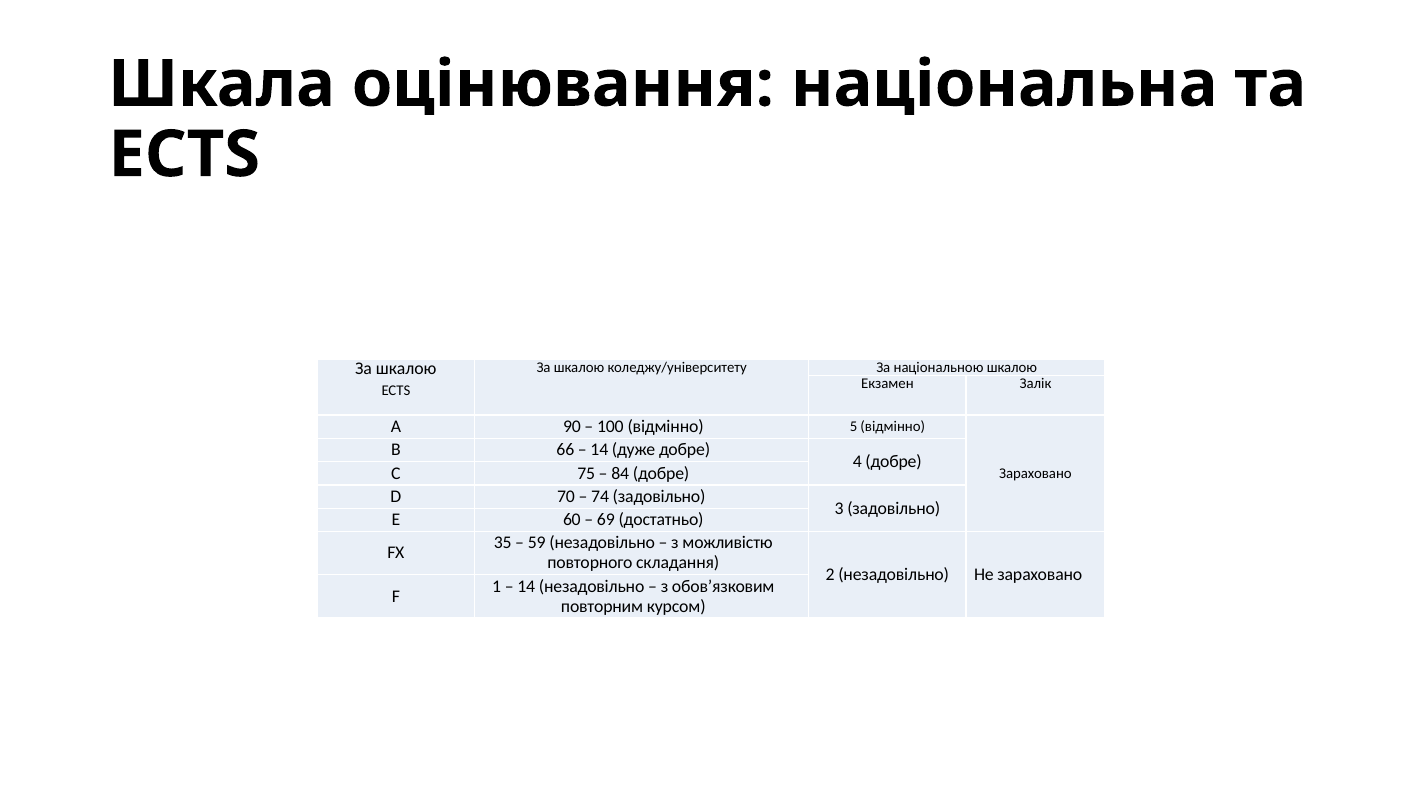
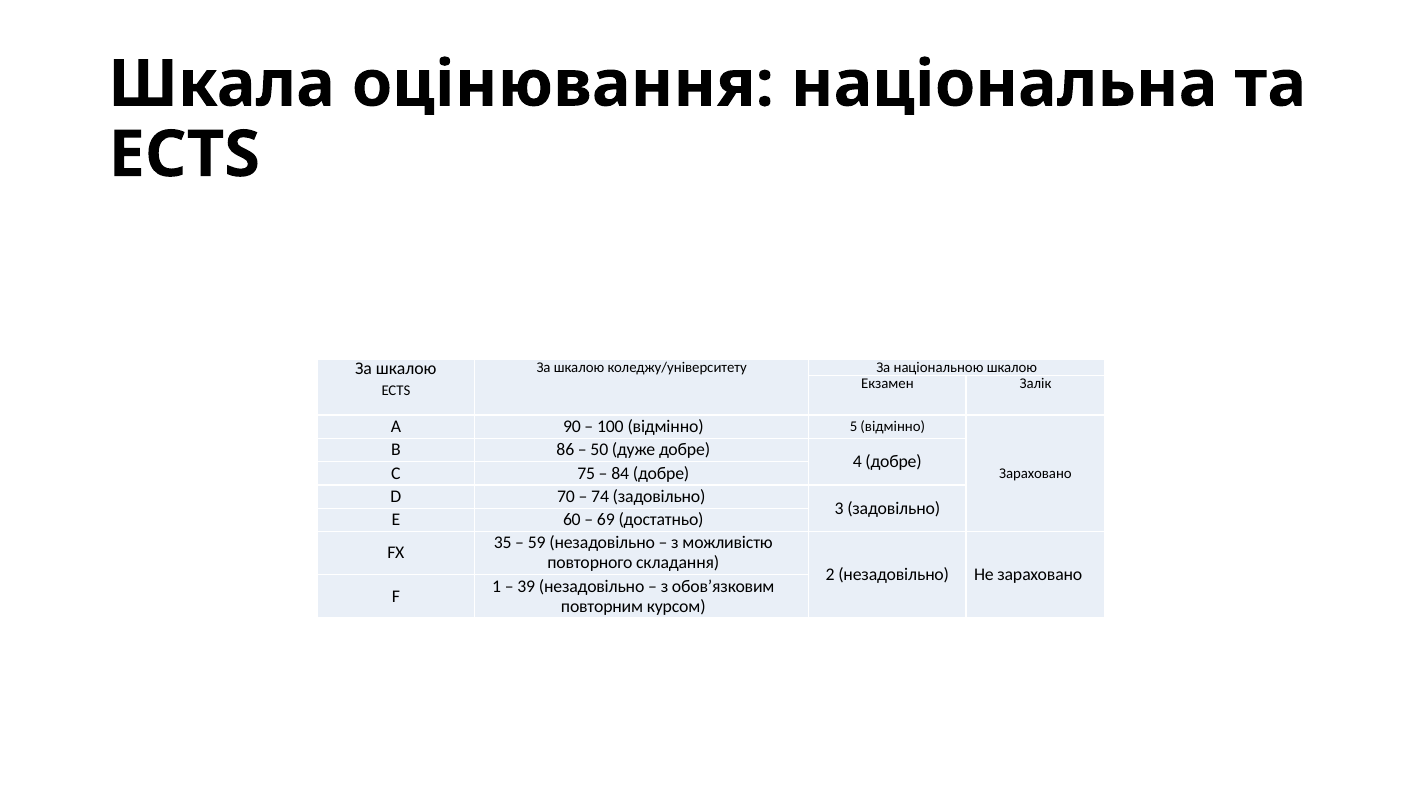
66: 66 -> 86
14 at (599, 450): 14 -> 50
14 at (526, 586): 14 -> 39
